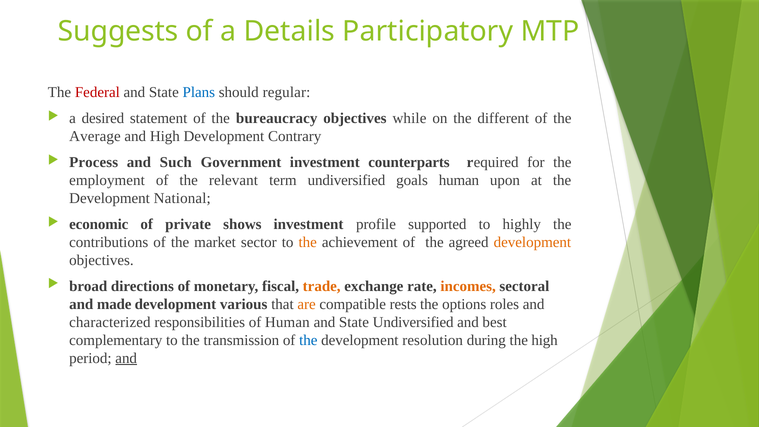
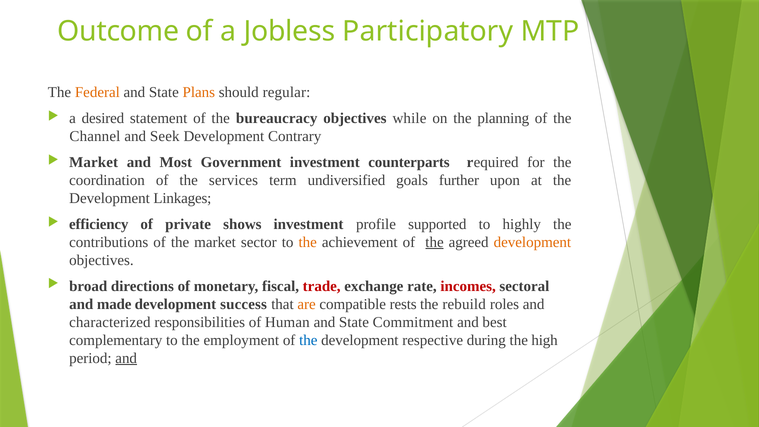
Suggests: Suggests -> Outcome
Details: Details -> Jobless
Federal colour: red -> orange
Plans colour: blue -> orange
different: different -> planning
Average: Average -> Channel
and High: High -> Seek
Process at (94, 162): Process -> Market
Such: Such -> Most
employment: employment -> coordination
relevant: relevant -> services
goals human: human -> further
National: National -> Linkages
economic: economic -> efficiency
the at (435, 242) underline: none -> present
trade colour: orange -> red
incomes colour: orange -> red
various: various -> success
options: options -> rebuild
State Undiversified: Undiversified -> Commitment
transmission: transmission -> employment
resolution: resolution -> respective
